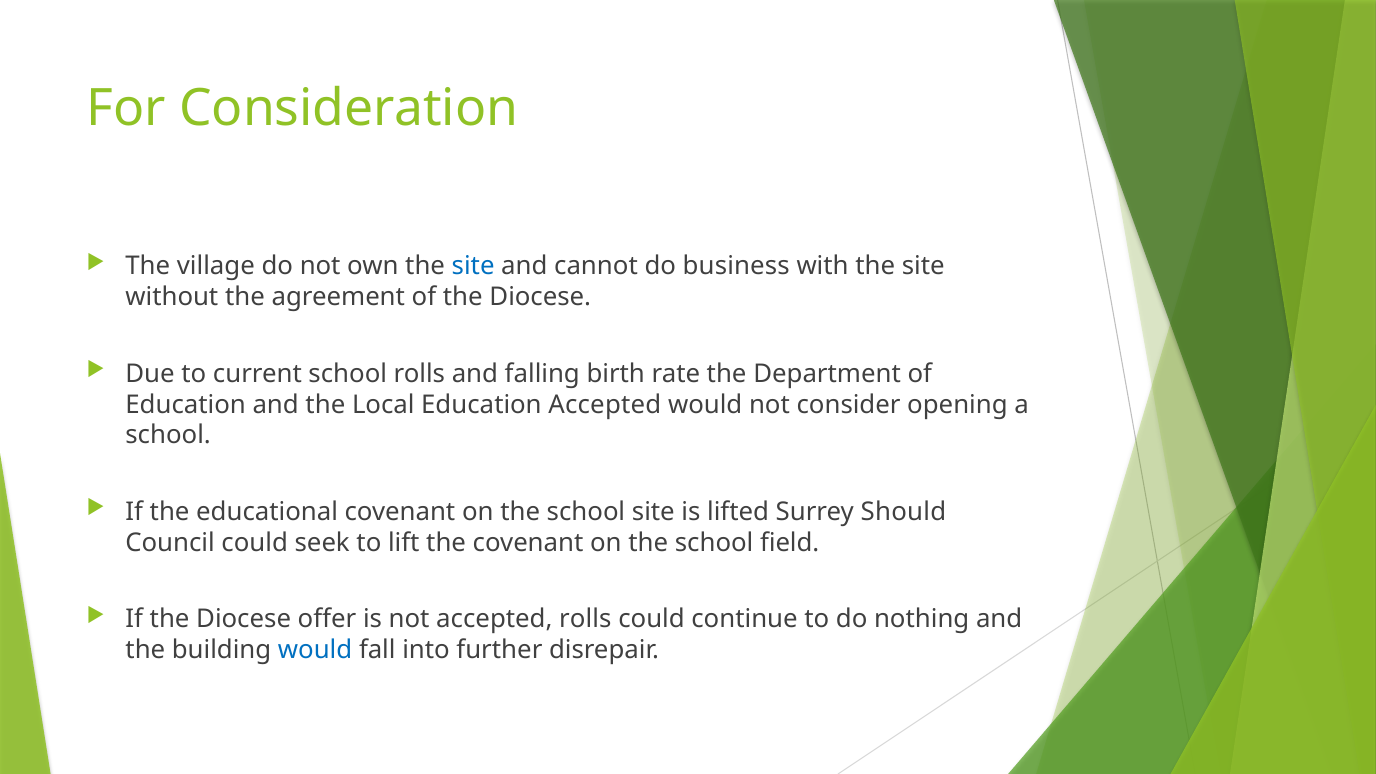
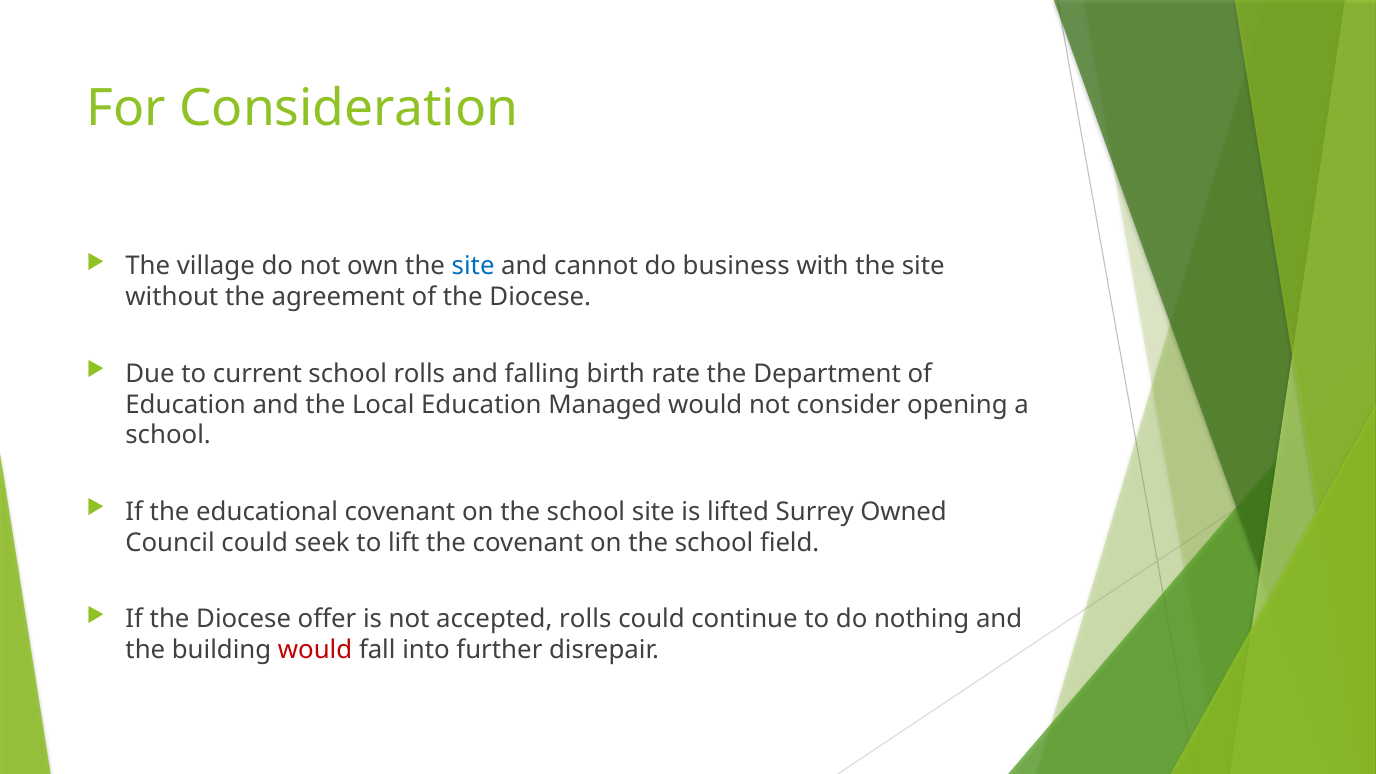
Education Accepted: Accepted -> Managed
Should: Should -> Owned
would at (315, 650) colour: blue -> red
